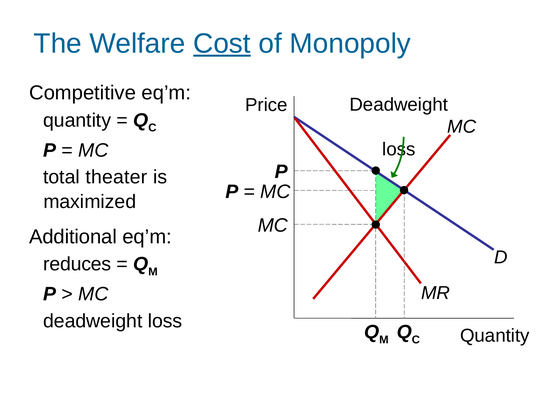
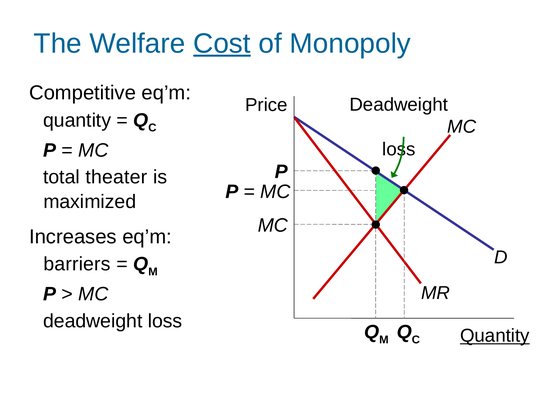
Additional: Additional -> Increases
reduces: reduces -> barriers
Quantity at (495, 336) underline: none -> present
